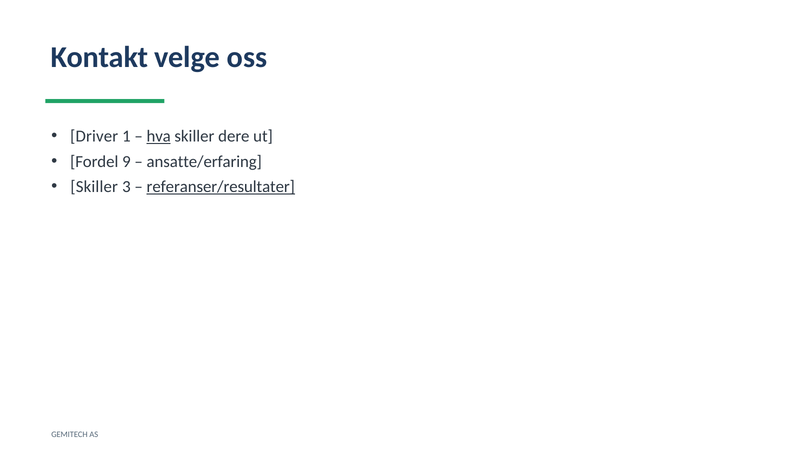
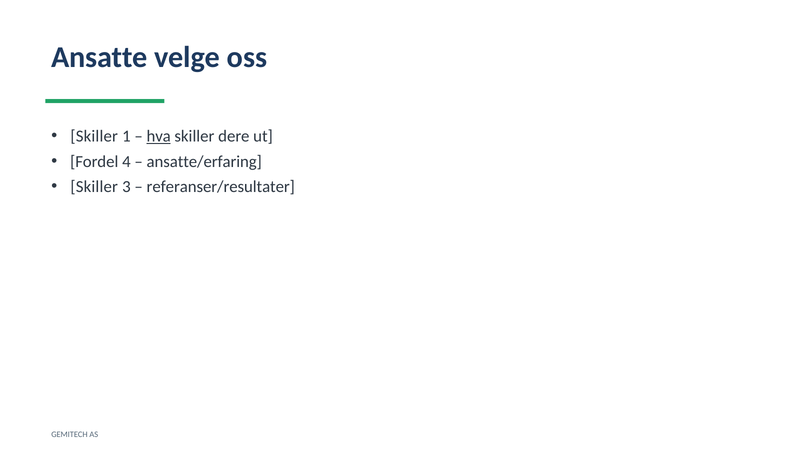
Kontakt: Kontakt -> Ansatte
Driver at (94, 137): Driver -> Skiller
9: 9 -> 4
referanser/resultater underline: present -> none
